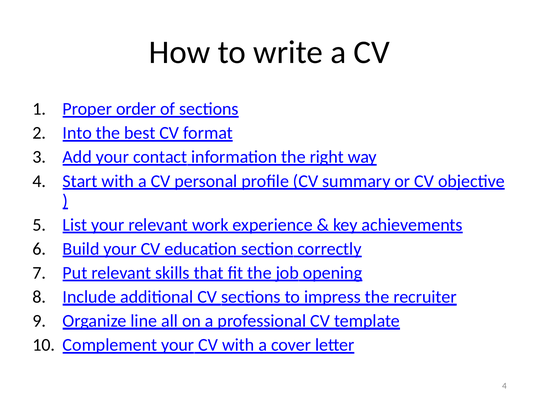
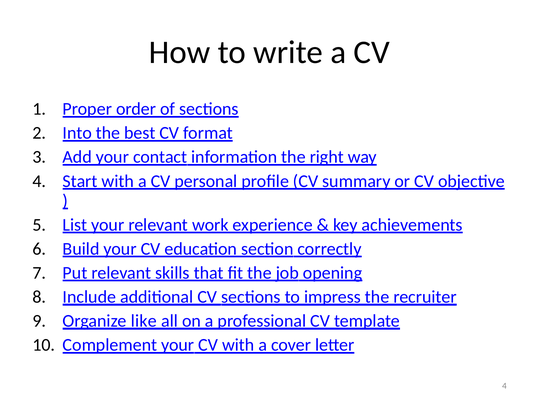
line: line -> like
